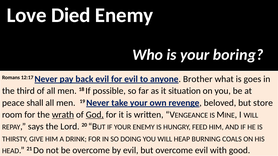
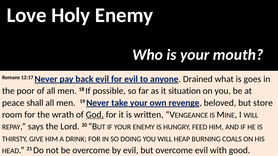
Died: Died -> Holy
boring: boring -> mouth
Brother: Brother -> Drained
third: third -> poor
wrath underline: present -> none
